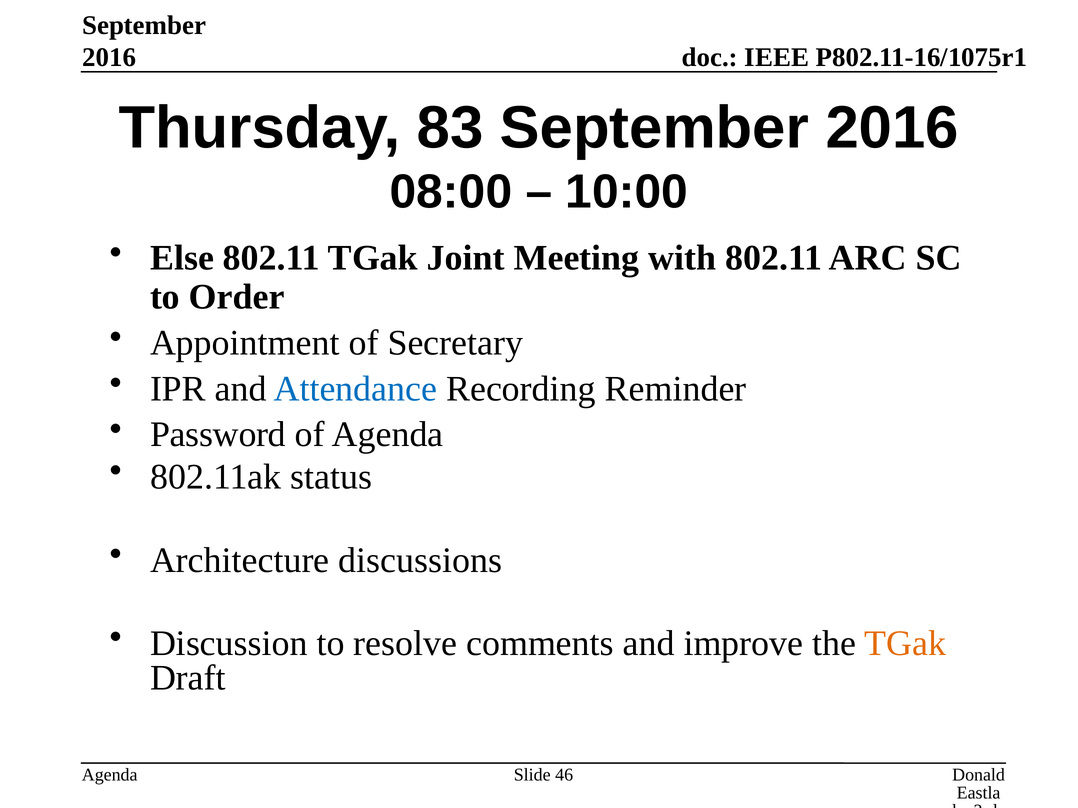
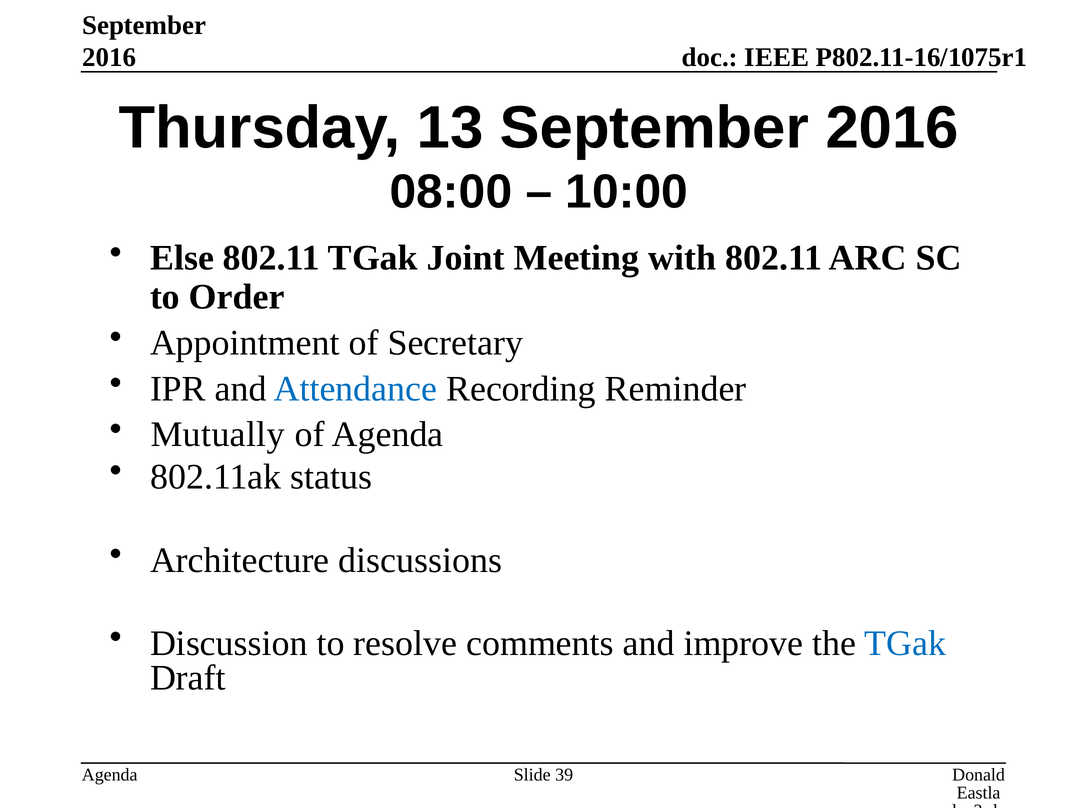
83: 83 -> 13
Password: Password -> Mutually
TGak at (905, 644) colour: orange -> blue
46: 46 -> 39
